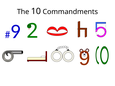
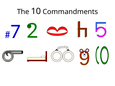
9 at (15, 31): 9 -> 7
